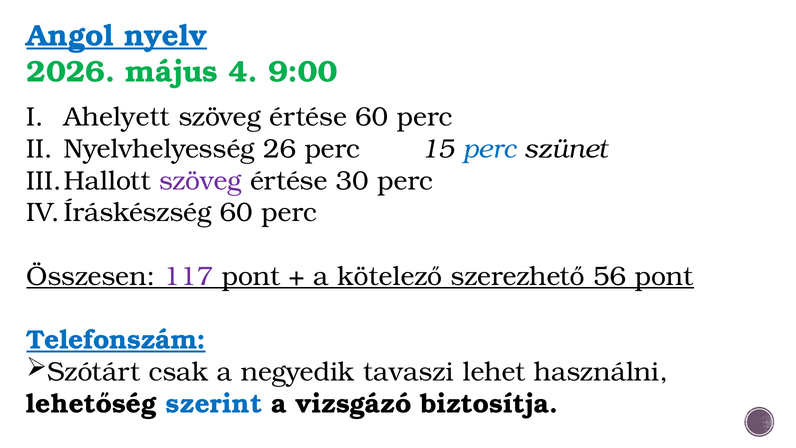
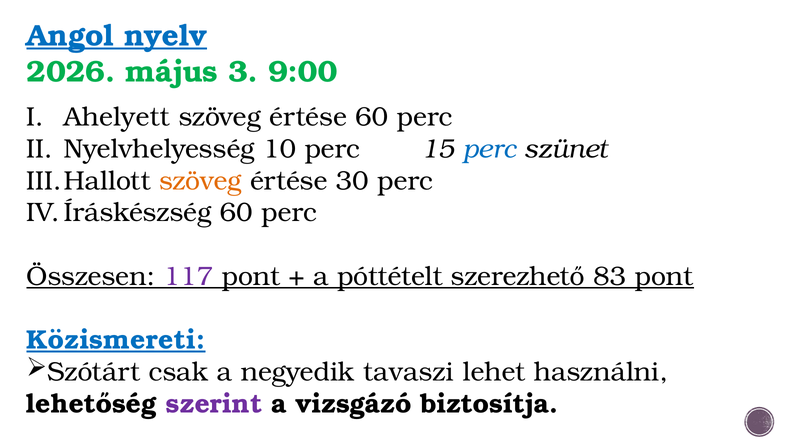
4: 4 -> 3
26: 26 -> 10
szöveg at (200, 181) colour: purple -> orange
kötelező: kötelező -> póttételt
56: 56 -> 83
Telefonszám: Telefonszám -> Közismereti
szerint colour: blue -> purple
